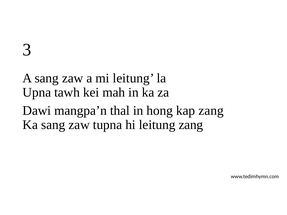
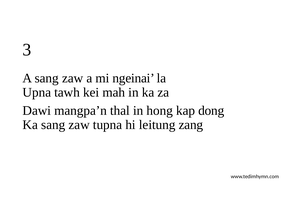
mi leitung: leitung -> ngeinai
kap zang: zang -> dong
